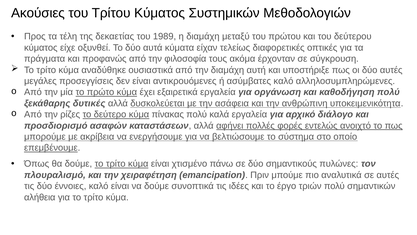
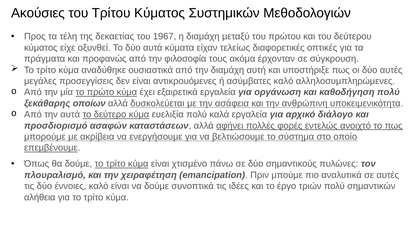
1989: 1989 -> 1967
δυτικές: δυτικές -> οποίων
την ρίζες: ρίζες -> αυτά
πίνακας: πίνακας -> ευελιξία
